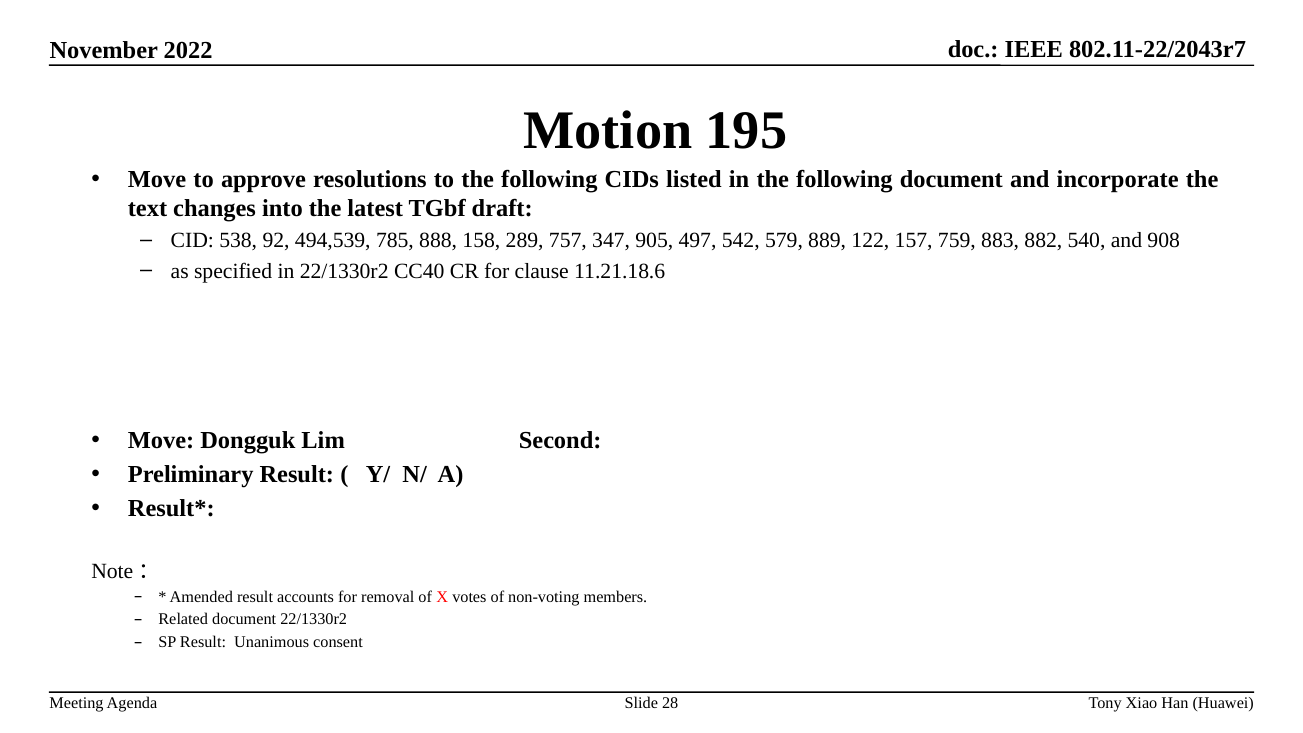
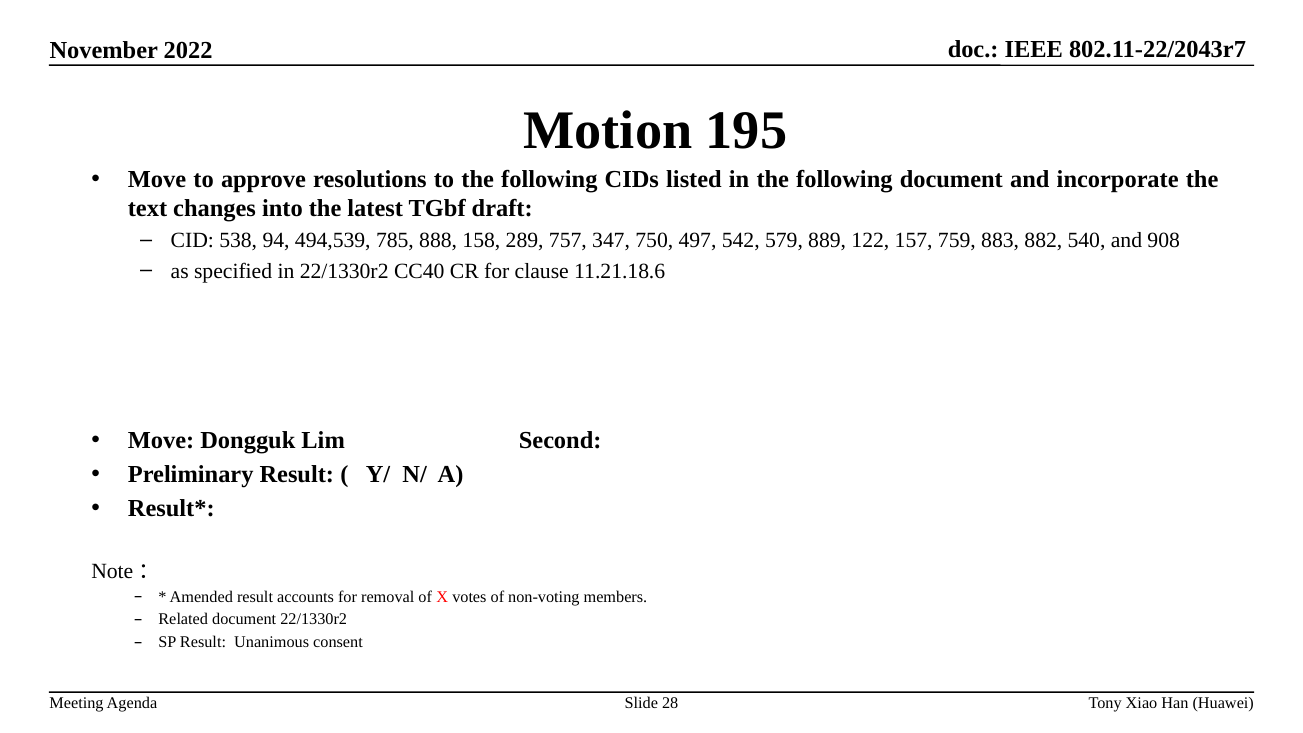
92: 92 -> 94
905: 905 -> 750
